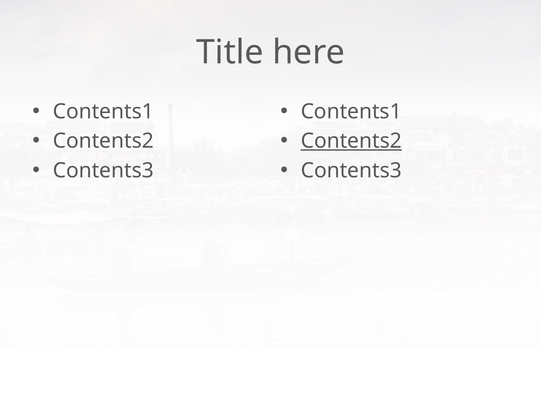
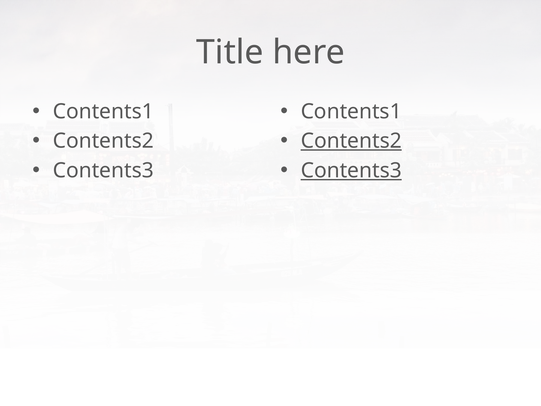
Contents3 at (351, 170) underline: none -> present
